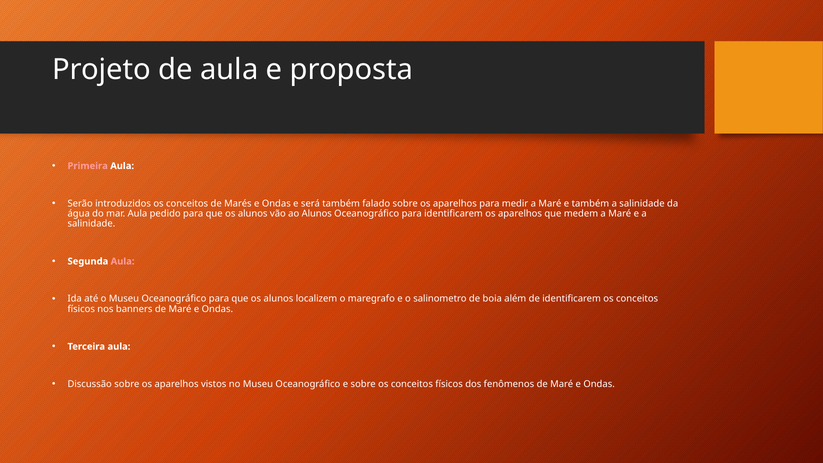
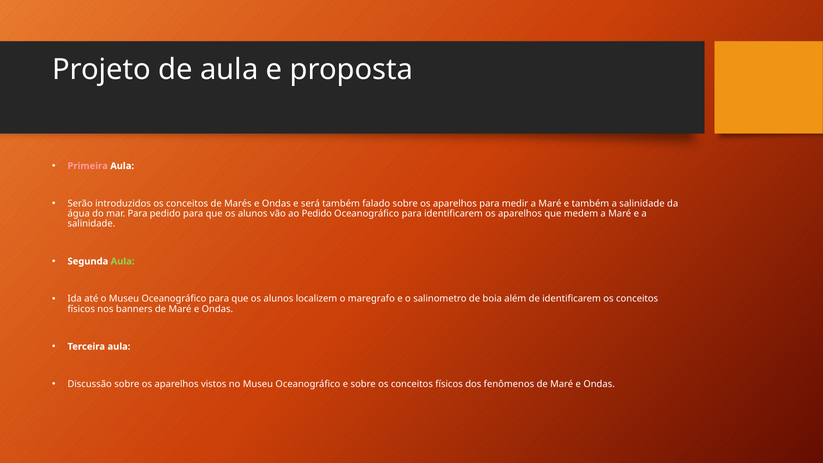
mar Aula: Aula -> Para
ao Alunos: Alunos -> Pedido
Aula at (123, 261) colour: pink -> light green
